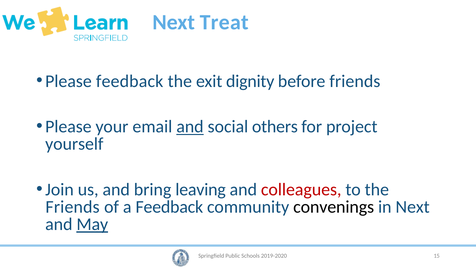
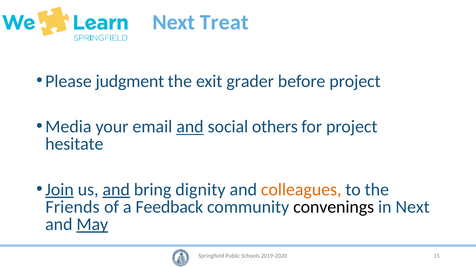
Please feedback: feedback -> judgment
dignity: dignity -> grader
before friends: friends -> project
Please at (68, 127): Please -> Media
yourself: yourself -> hesitate
Join underline: none -> present
and at (116, 189) underline: none -> present
leaving: leaving -> dignity
colleagues colour: red -> orange
